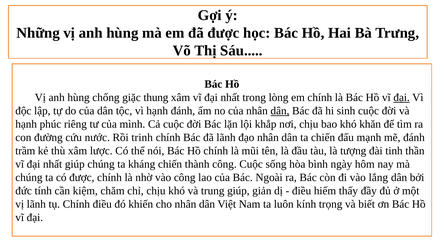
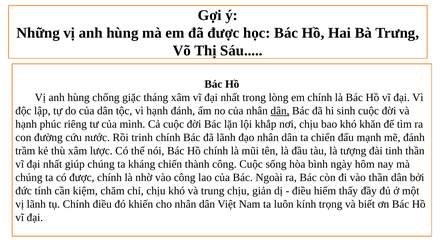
thung: thung -> tháng
đại at (402, 97) underline: present -> none
vào lắng: lắng -> thần
trung giúp: giúp -> chịu
